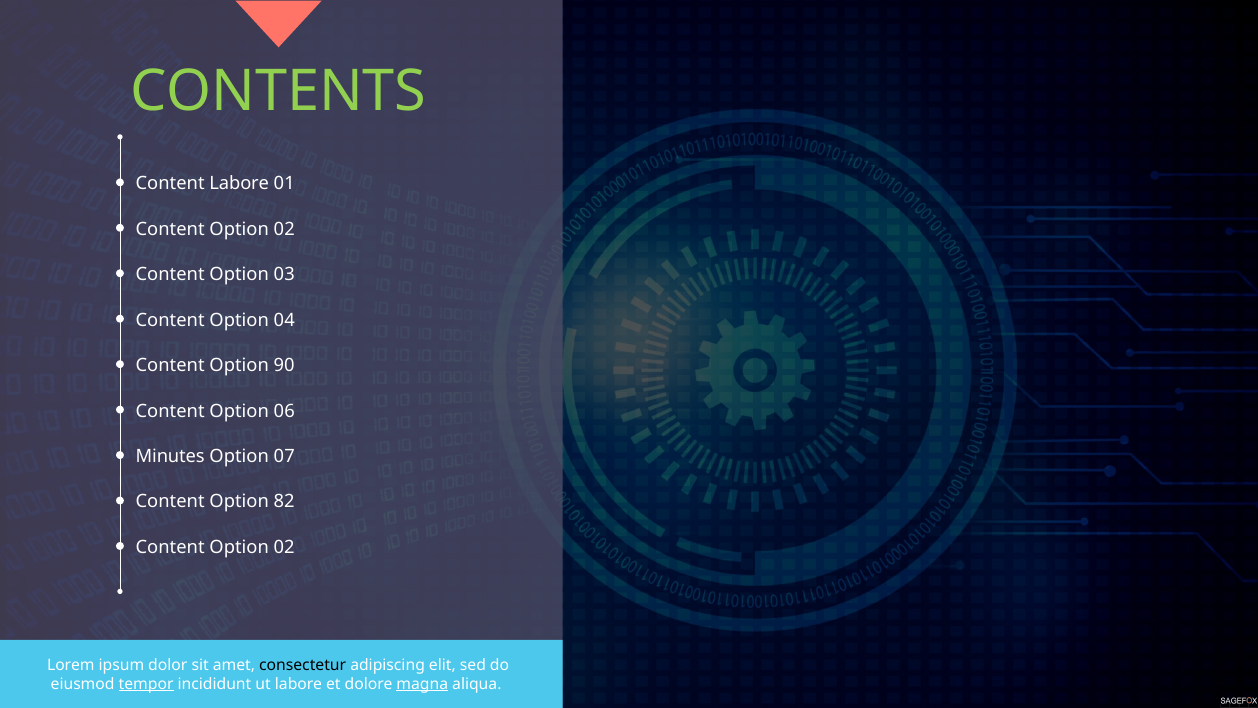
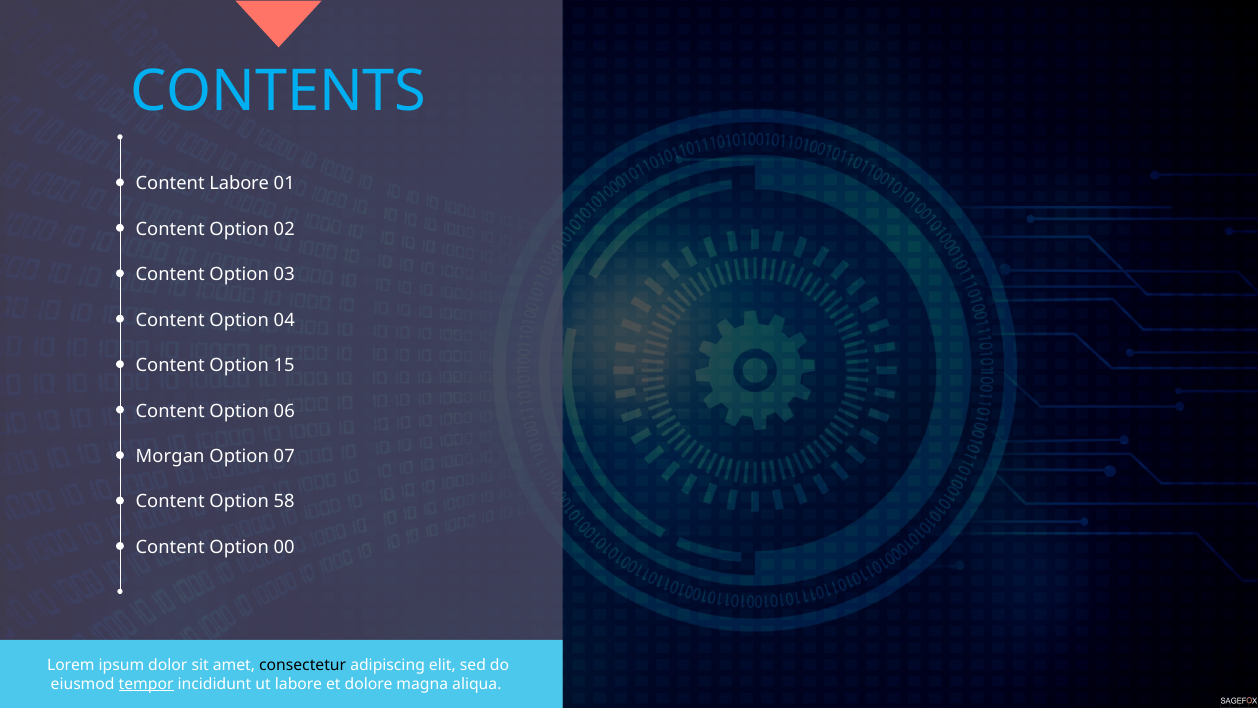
CONTENTS colour: light green -> light blue
90: 90 -> 15
Minutes: Minutes -> Morgan
82: 82 -> 58
02 at (284, 547): 02 -> 00
magna underline: present -> none
